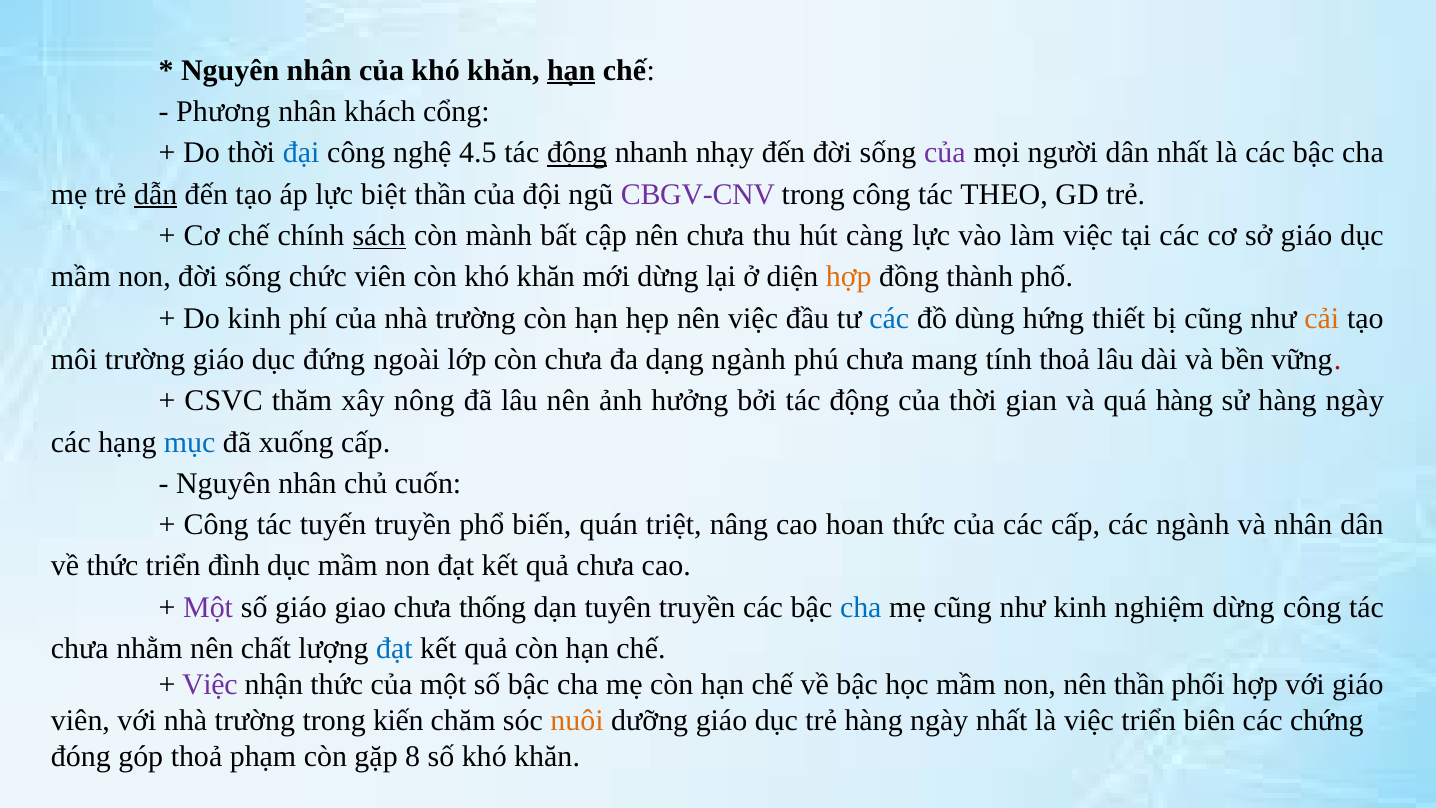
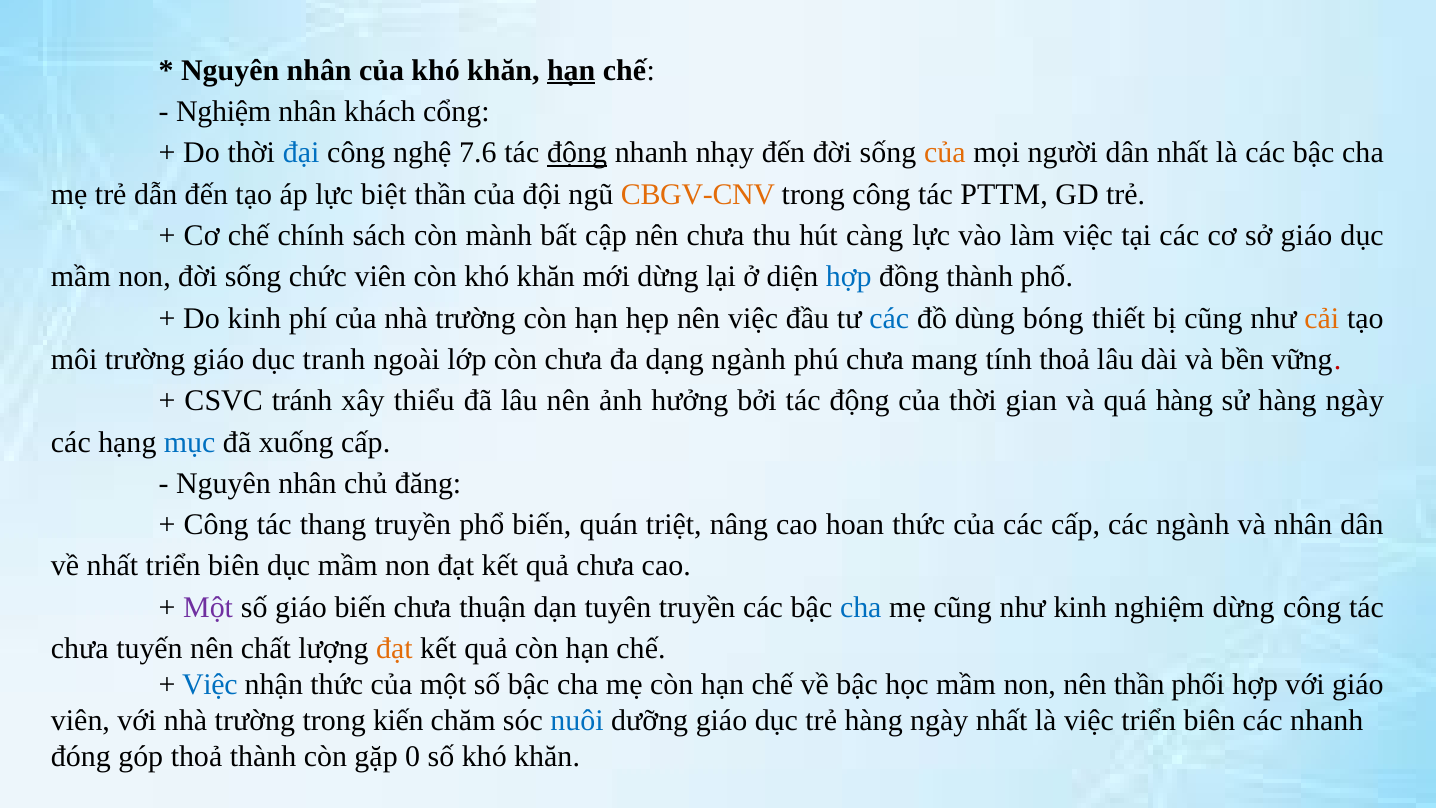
Phương at (223, 112): Phương -> Nghiệm
4.5: 4.5 -> 7.6
của at (945, 153) colour: purple -> orange
dẫn underline: present -> none
CBGV-CNV colour: purple -> orange
THEO: THEO -> PTTM
sách underline: present -> none
hợp at (849, 277) colour: orange -> blue
hứng: hứng -> bóng
đứng: đứng -> tranh
thăm: thăm -> tránh
nông: nông -> thiểu
cuốn: cuốn -> đăng
tuyến: tuyến -> thang
về thức: thức -> nhất
đình at (234, 566): đình -> biên
giáo giao: giao -> biến
thống: thống -> thuận
nhằm: nhằm -> tuyến
đạt at (394, 649) colour: blue -> orange
Việc at (210, 684) colour: purple -> blue
nuôi colour: orange -> blue
các chứng: chứng -> nhanh
thoả phạm: phạm -> thành
8: 8 -> 0
